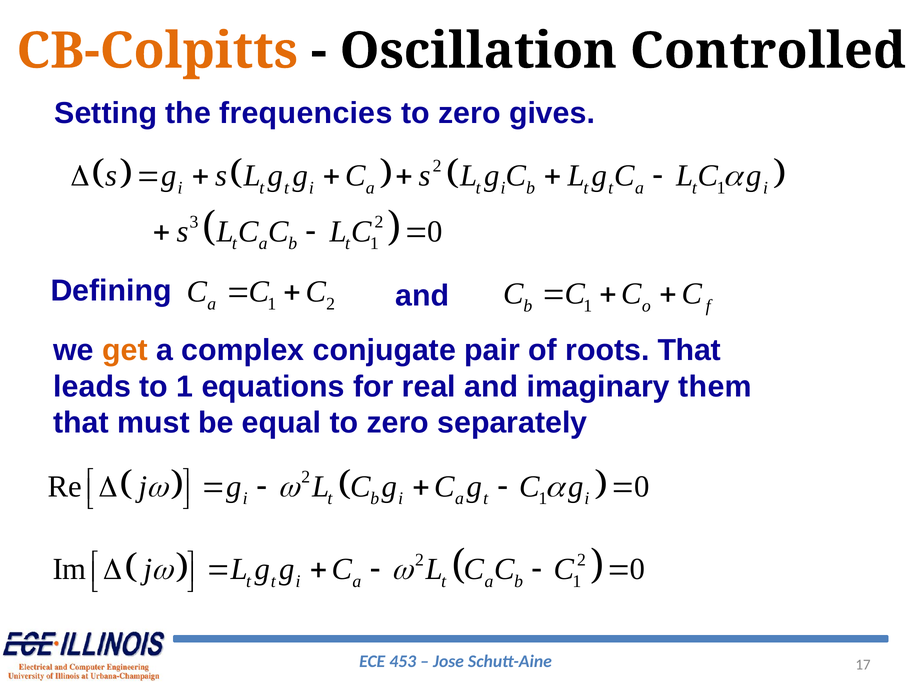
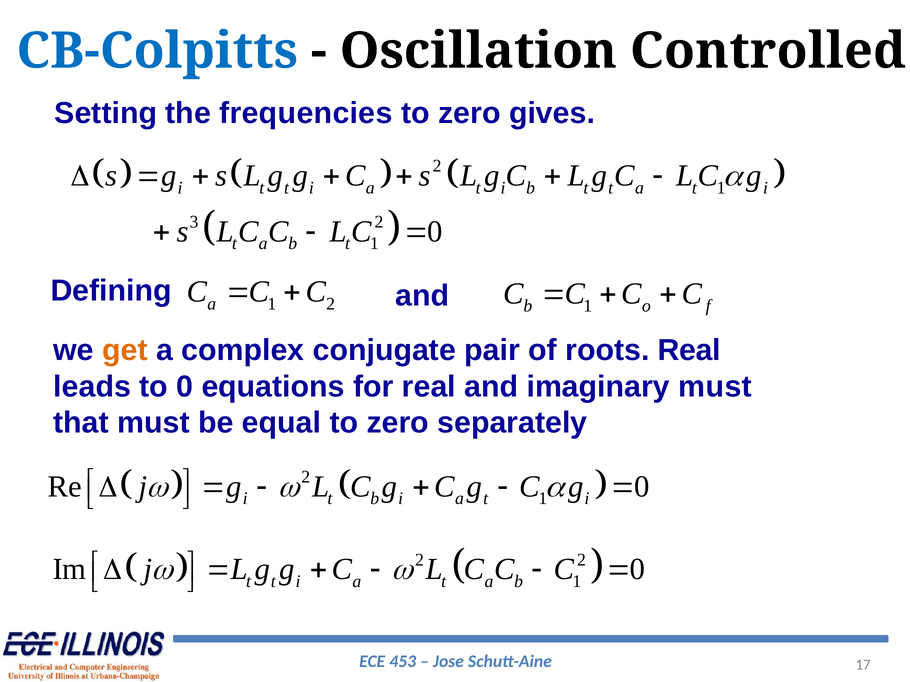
CB-Colpitts colour: orange -> blue
roots That: That -> Real
to 1: 1 -> 0
imaginary them: them -> must
